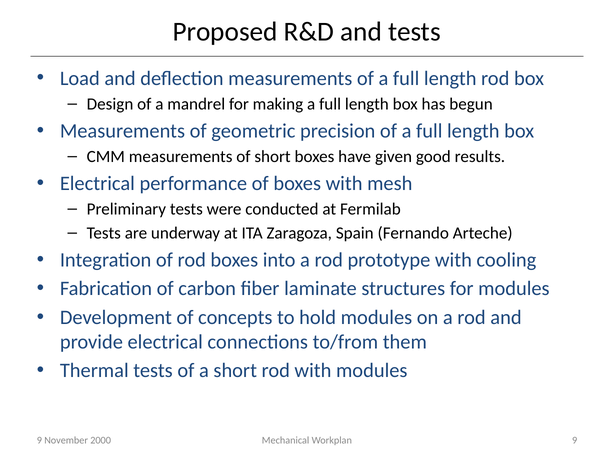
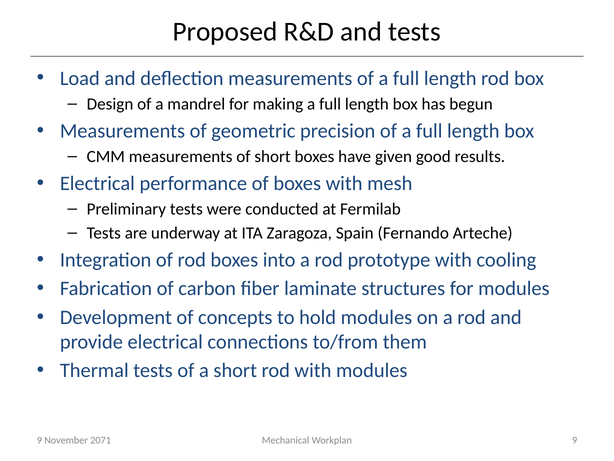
2000: 2000 -> 2071
